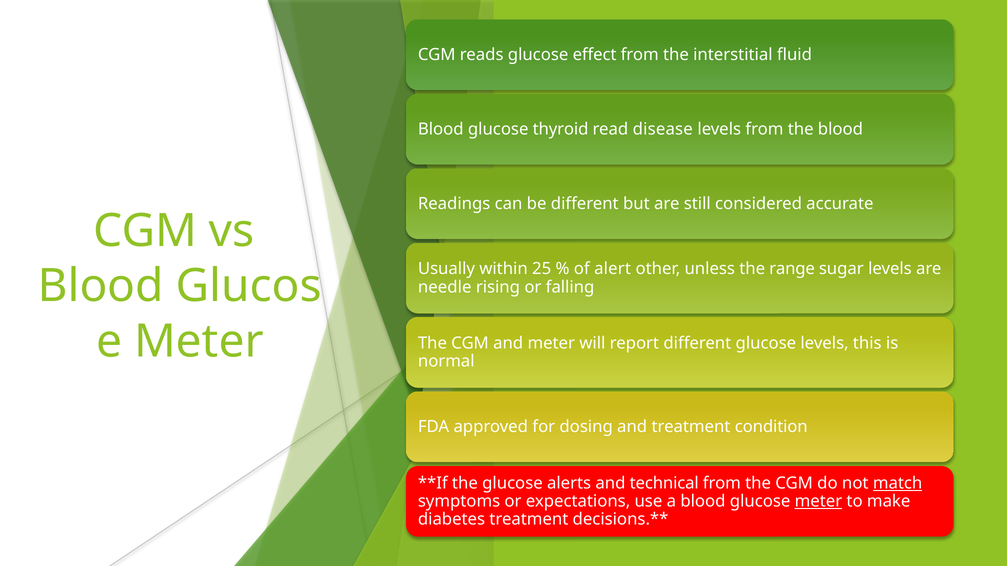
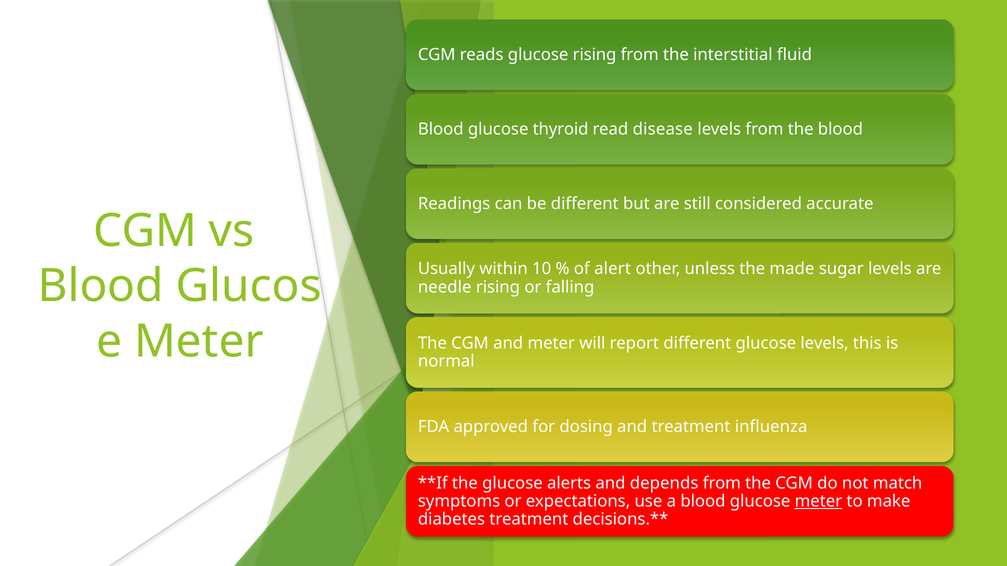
glucose effect: effect -> rising
25: 25 -> 10
range: range -> made
condition: condition -> influenza
technical: technical -> depends
match underline: present -> none
